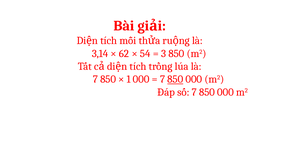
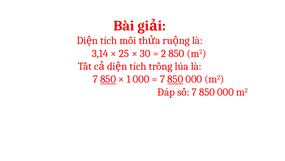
62: 62 -> 25
54: 54 -> 30
3: 3 -> 2
850 at (108, 79) underline: none -> present
